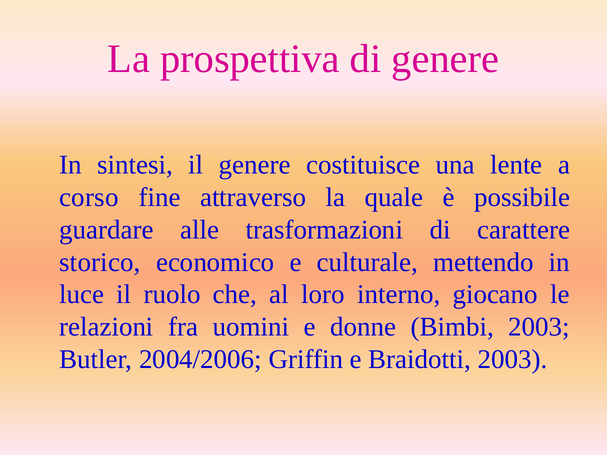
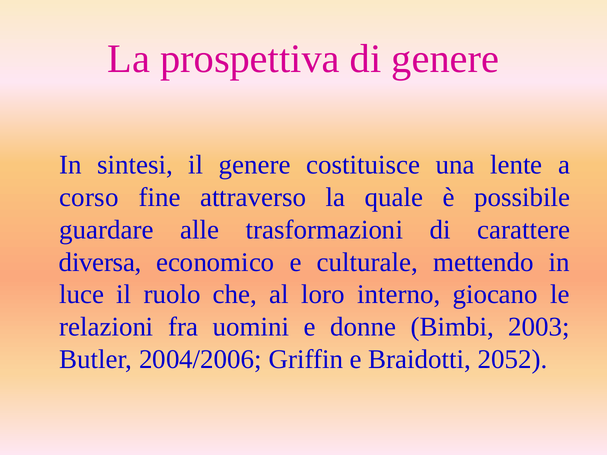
storico: storico -> diversa
Braidotti 2003: 2003 -> 2052
